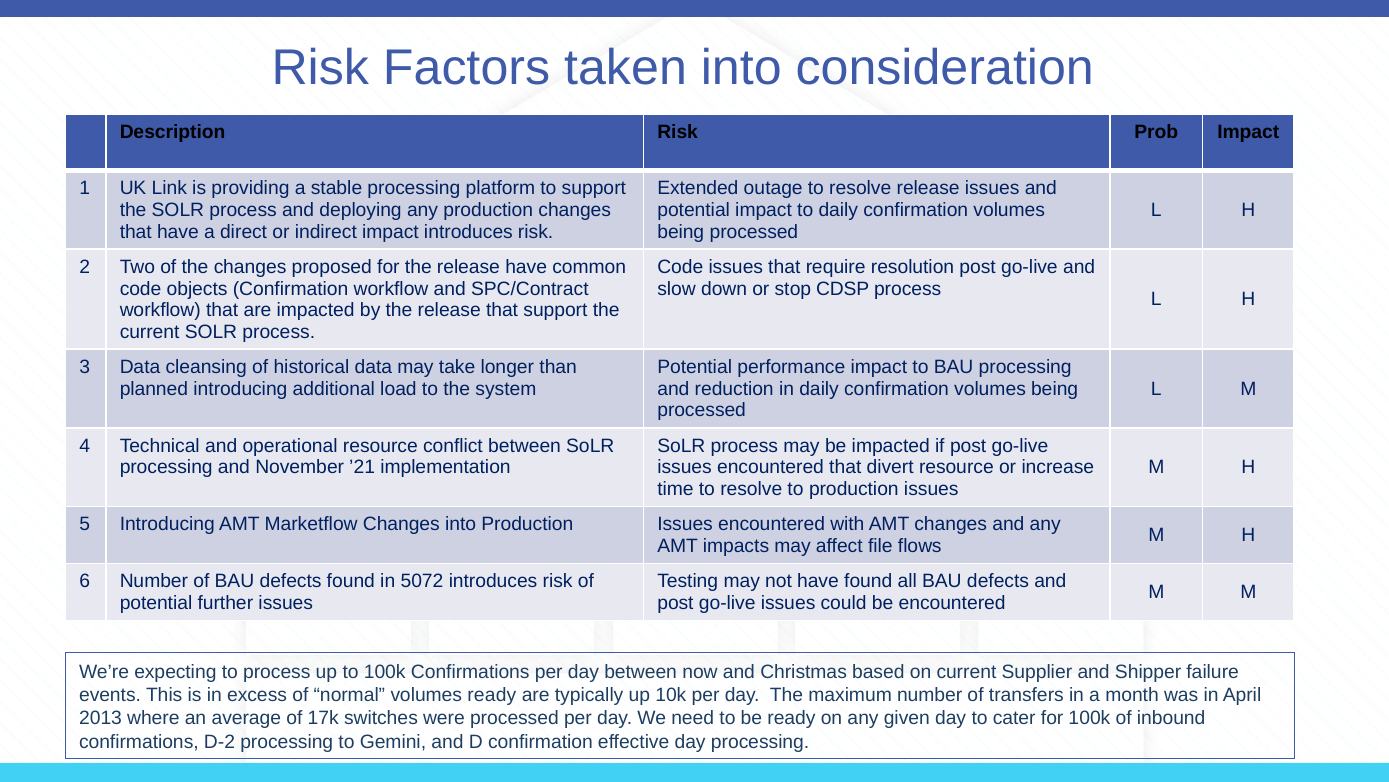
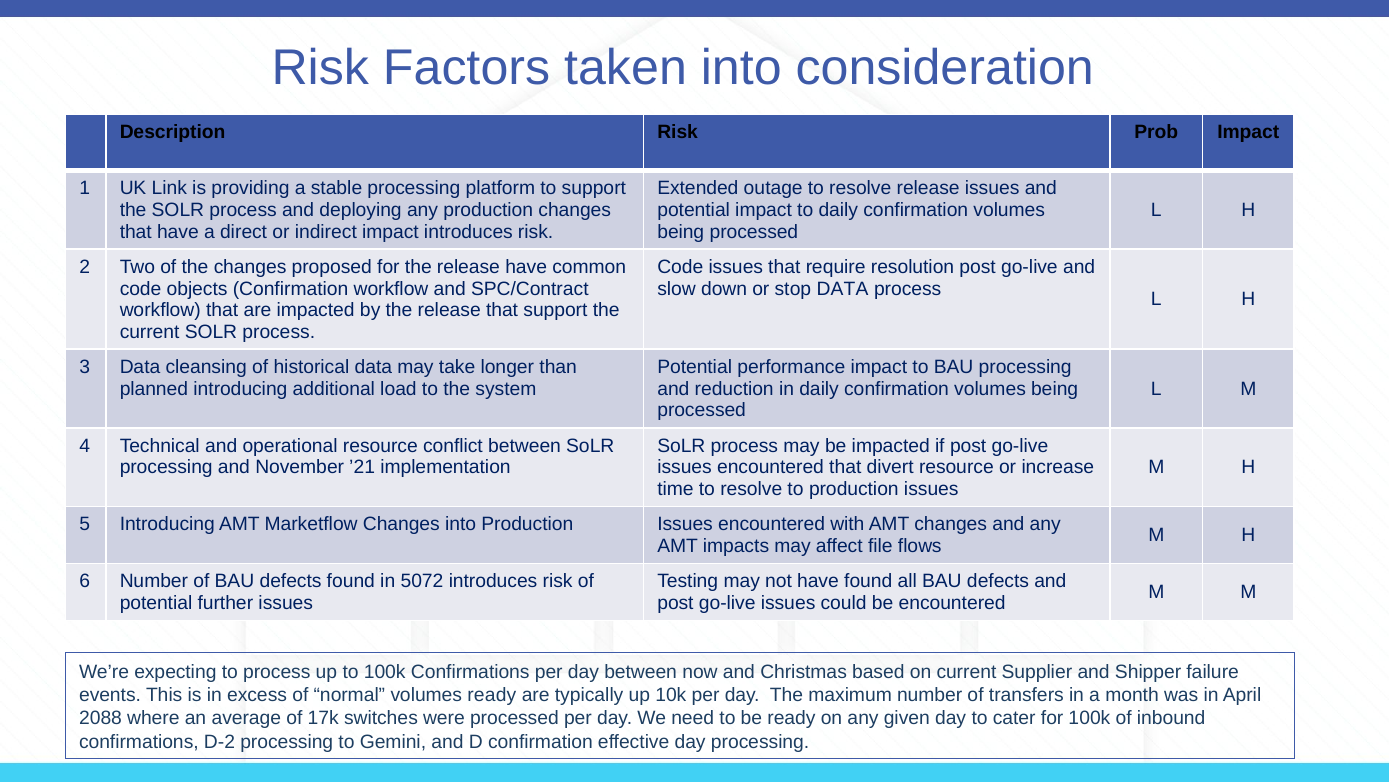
stop CDSP: CDSP -> DATA
2013: 2013 -> 2088
